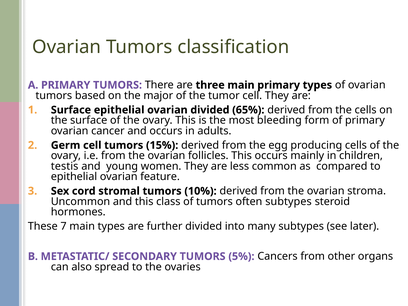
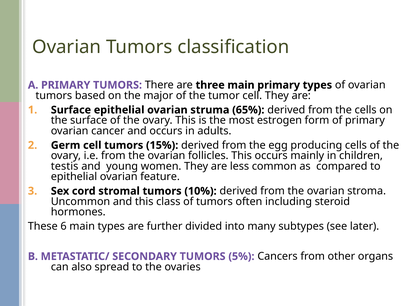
ovarian divided: divided -> struma
bleeding: bleeding -> estrogen
often subtypes: subtypes -> including
7: 7 -> 6
